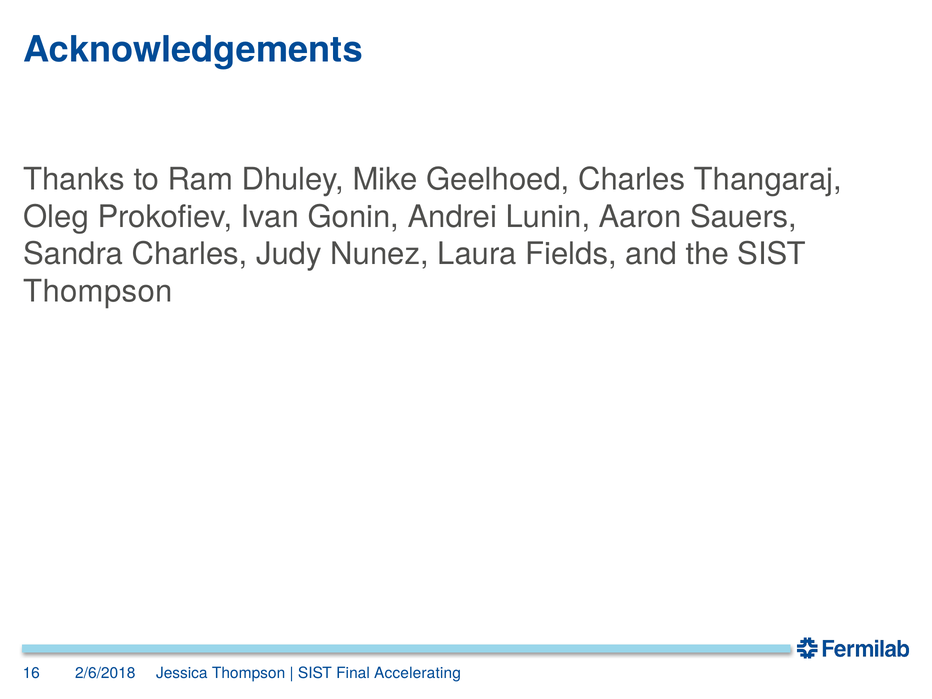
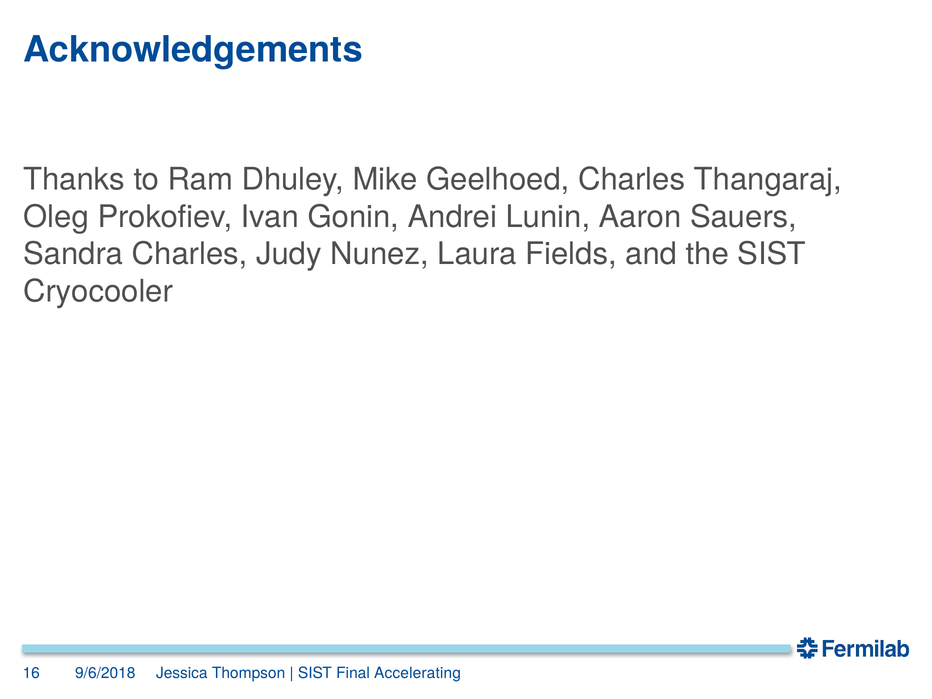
Thompson at (98, 291): Thompson -> Cryocooler
2/6/2018: 2/6/2018 -> 9/6/2018
